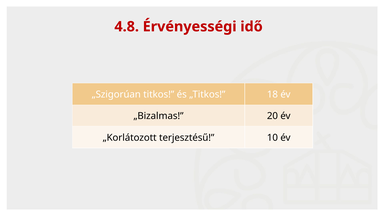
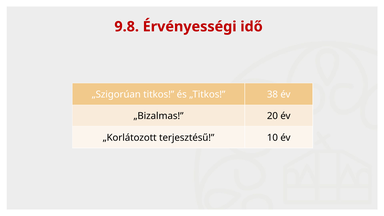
4.8: 4.8 -> 9.8
18: 18 -> 38
